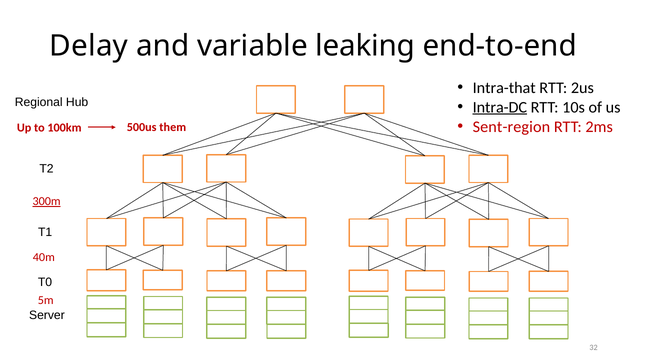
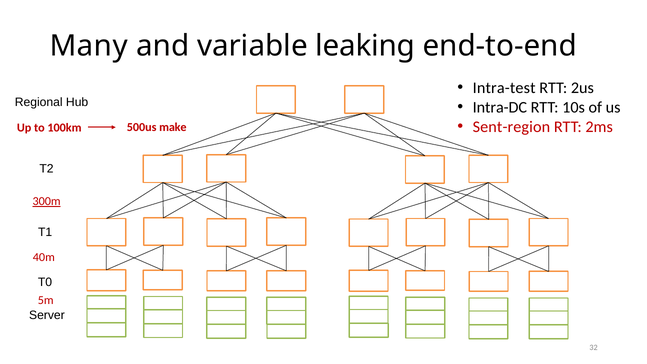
Delay: Delay -> Many
Intra-that: Intra-that -> Intra-test
Intra-DC underline: present -> none
them: them -> make
